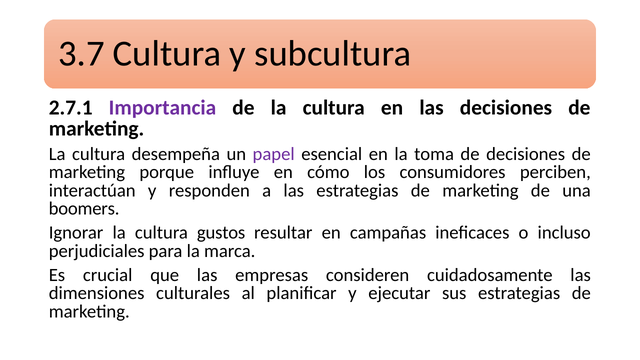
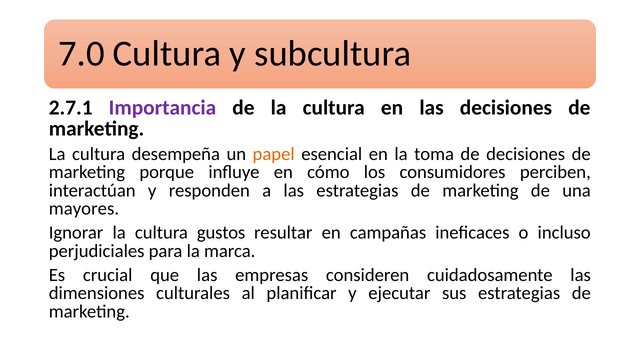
3.7: 3.7 -> 7.0
papel colour: purple -> orange
boomers: boomers -> mayores
